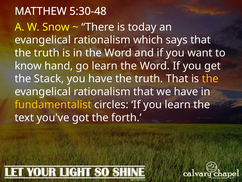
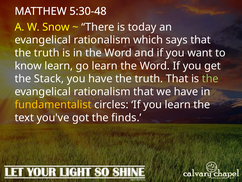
know hand: hand -> learn
the at (210, 79) colour: yellow -> light green
forth: forth -> finds
